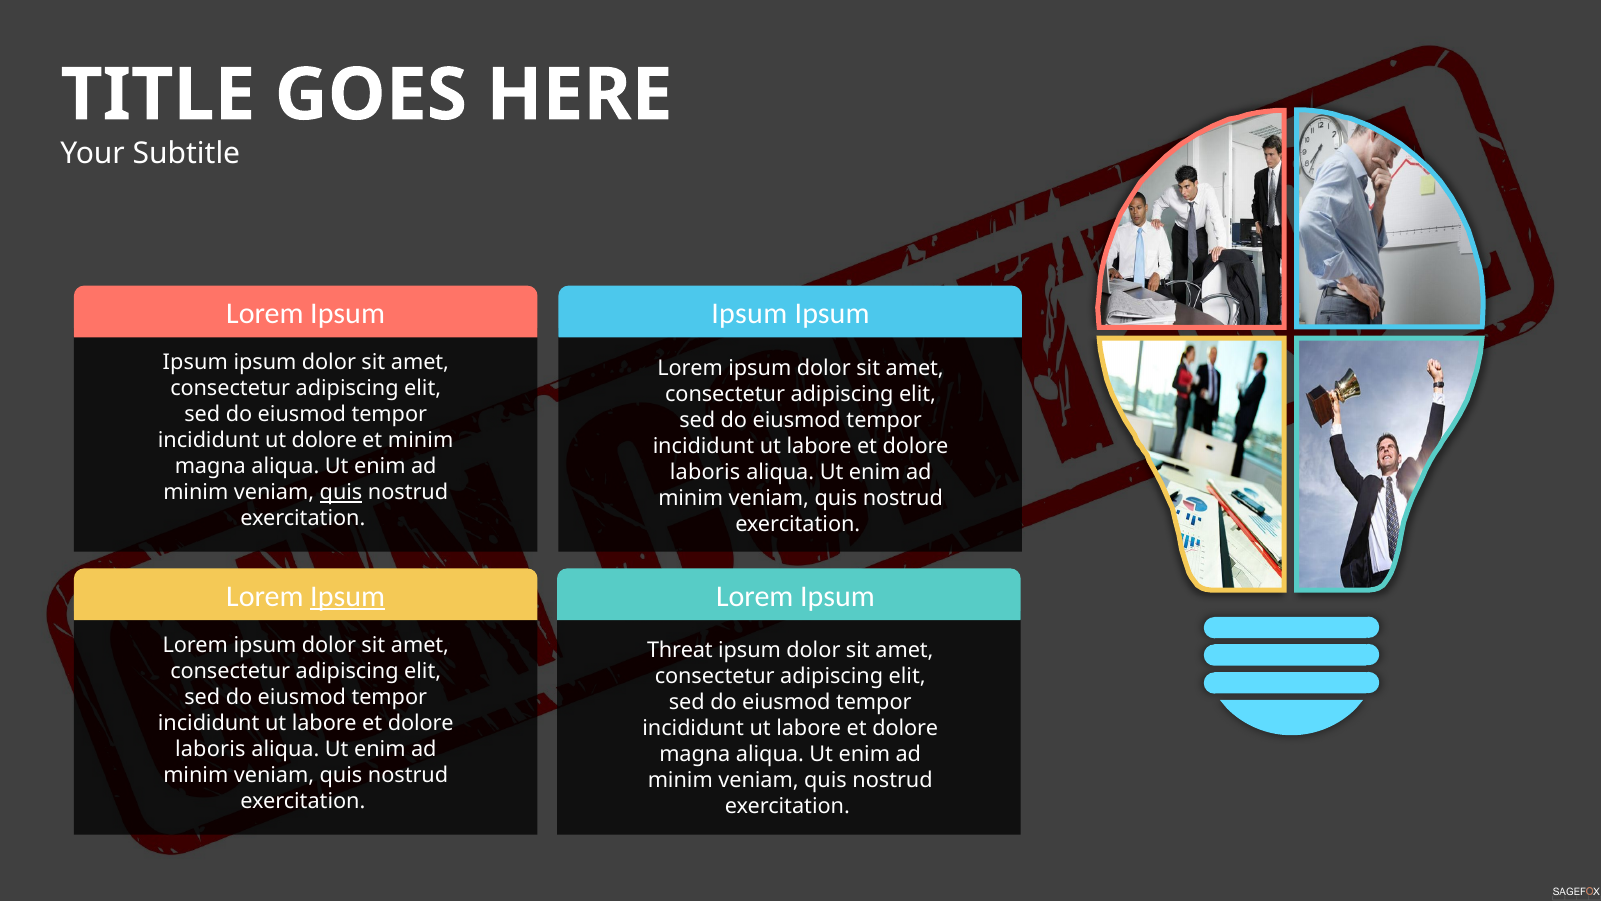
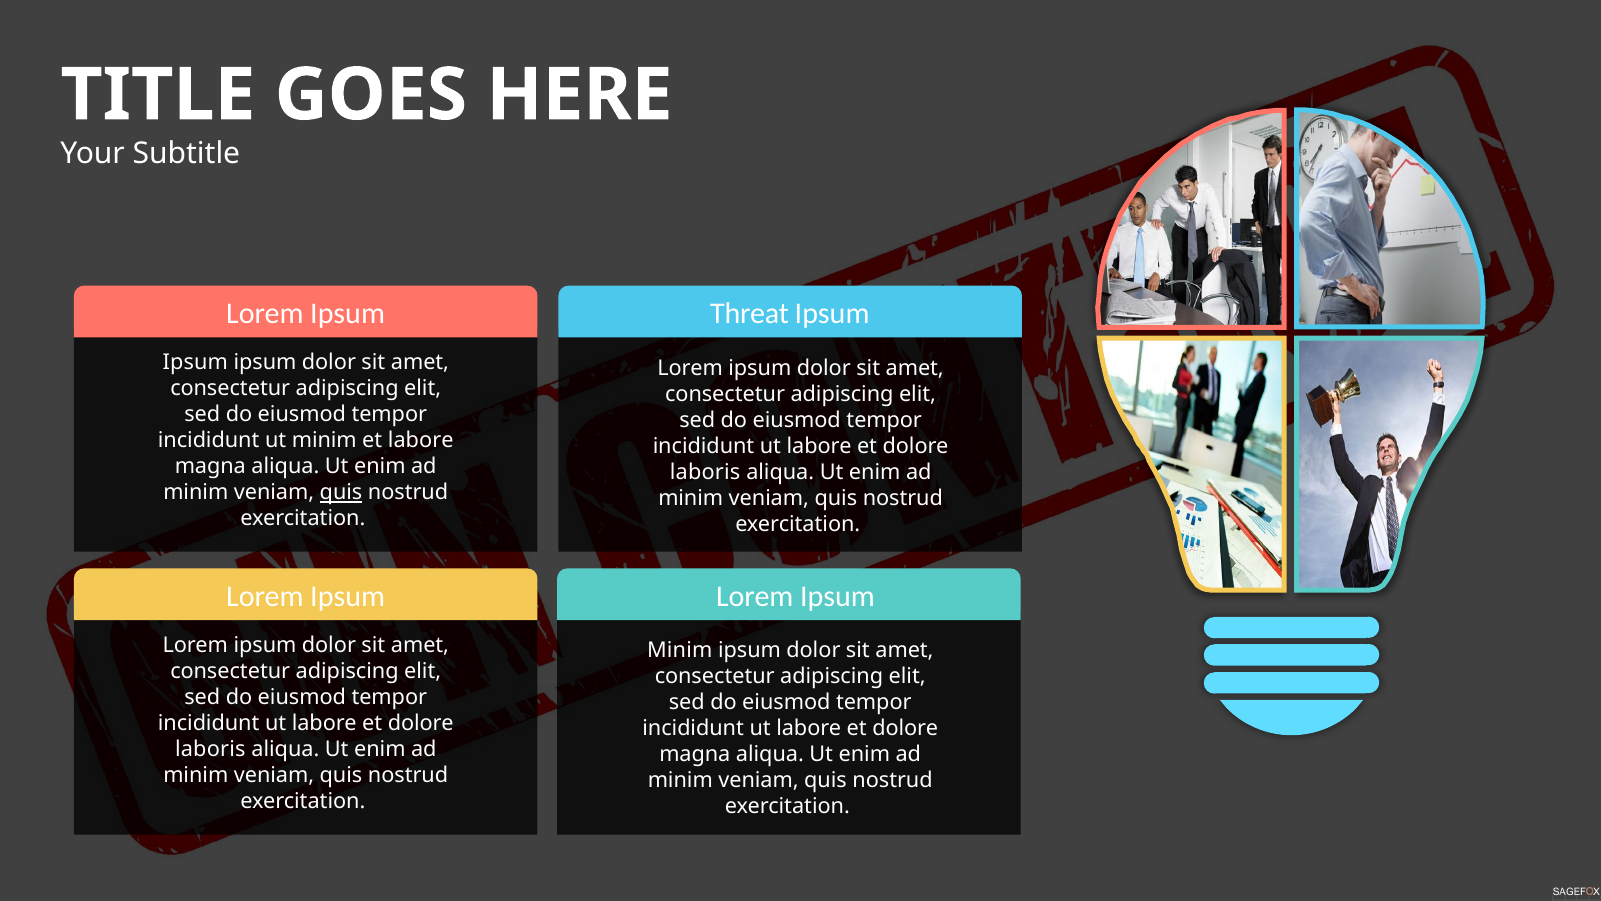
Ipsum at (749, 313): Ipsum -> Threat
ut dolore: dolore -> minim
et minim: minim -> labore
Ipsum at (348, 596) underline: present -> none
Threat at (680, 650): Threat -> Minim
